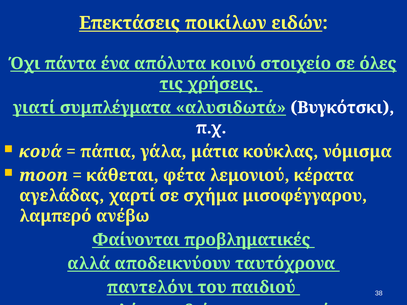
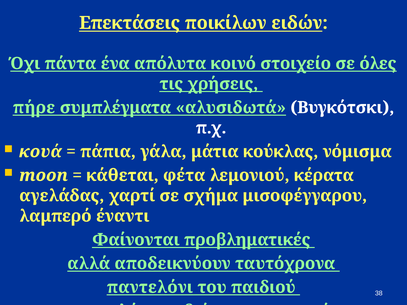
γιατί: γιατί -> πήρε
ανέβω: ανέβω -> έναντι
